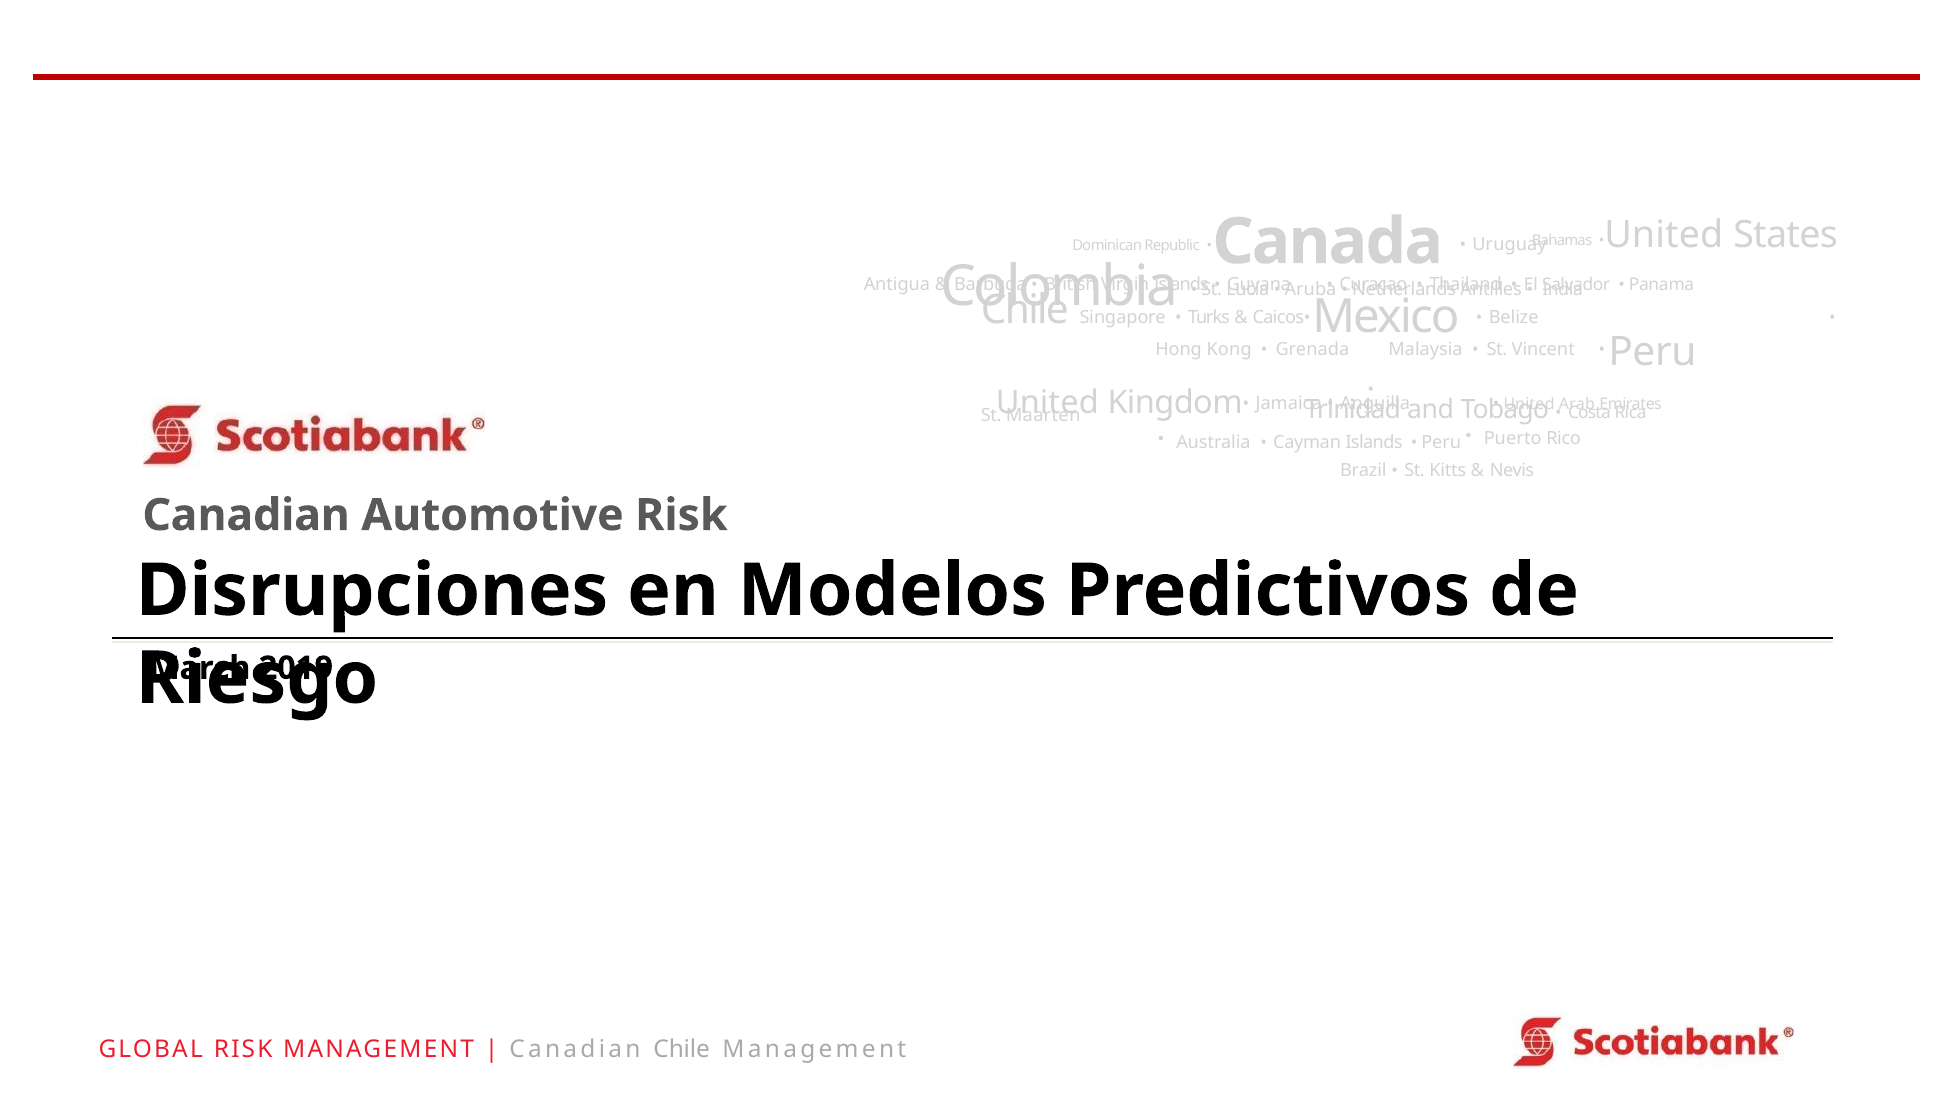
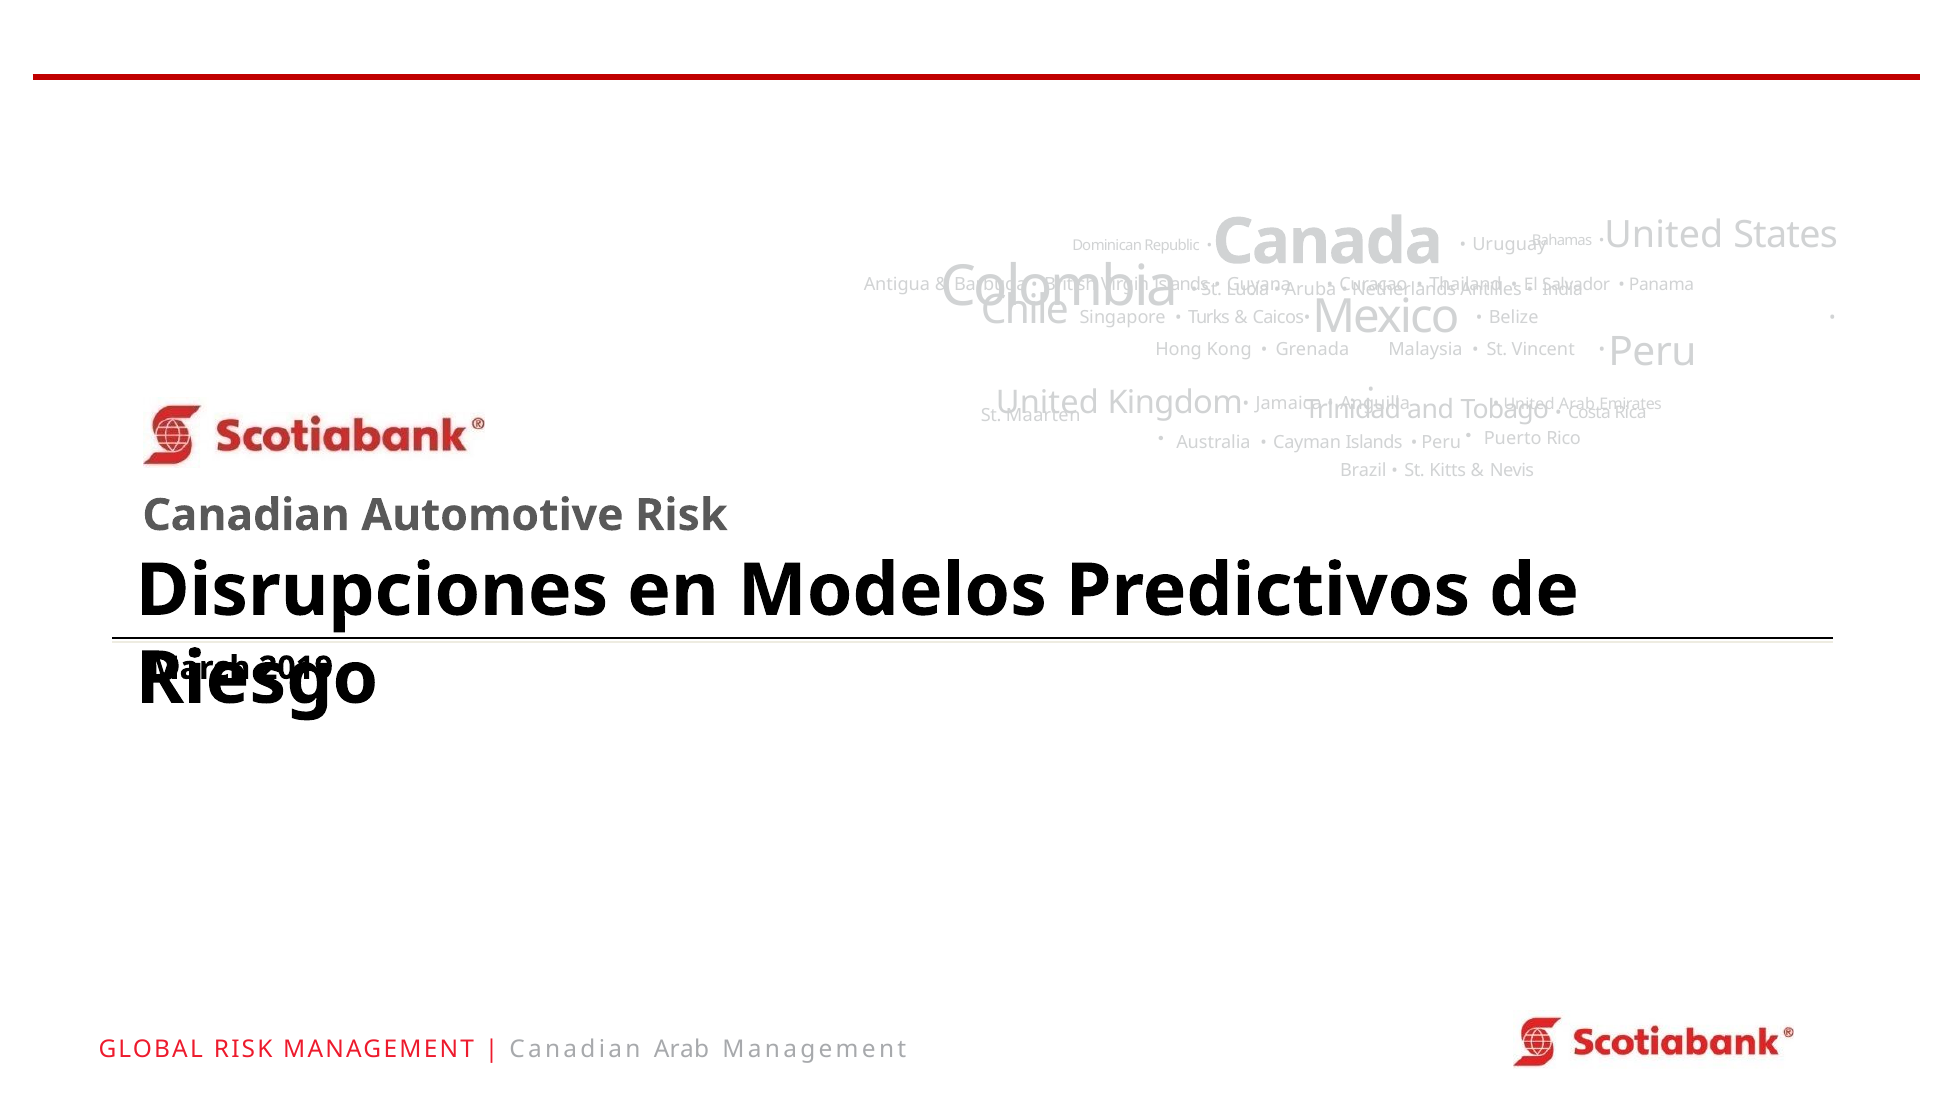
Canadian Chile: Chile -> Arab
